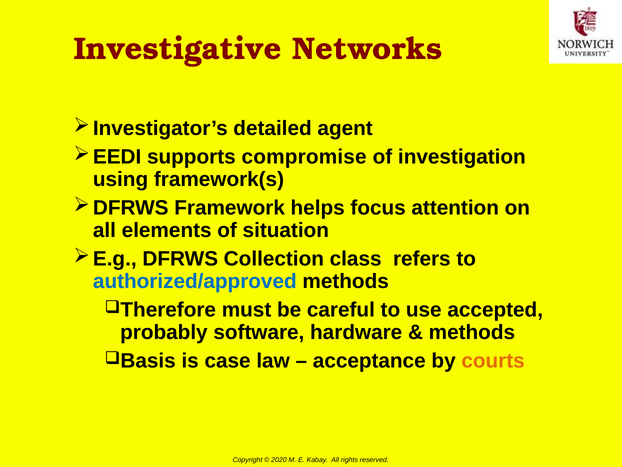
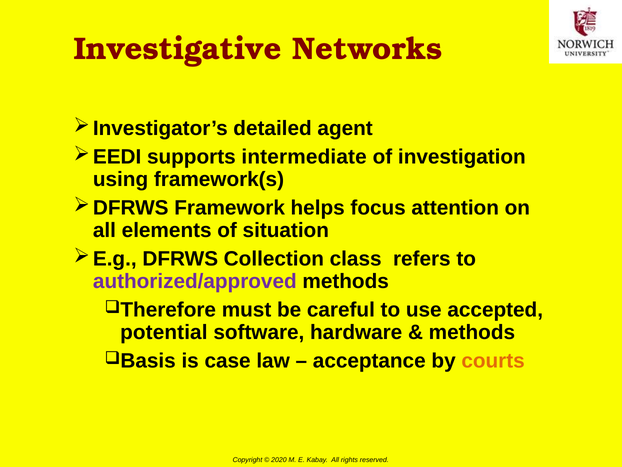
compromise: compromise -> intermediate
authorized/approved colour: blue -> purple
probably: probably -> potential
